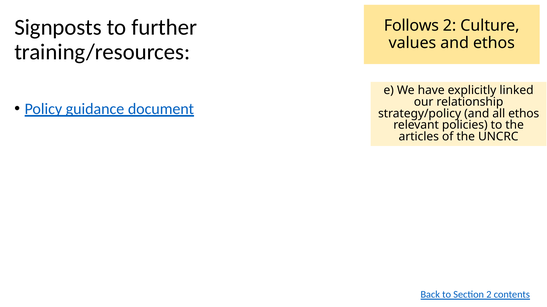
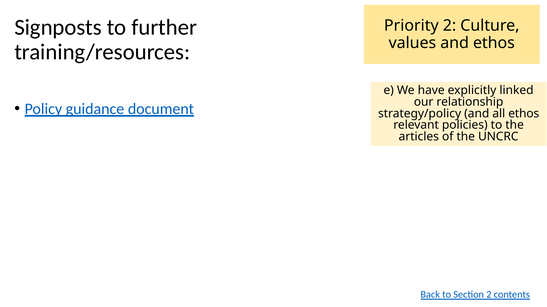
Follows: Follows -> Priority
